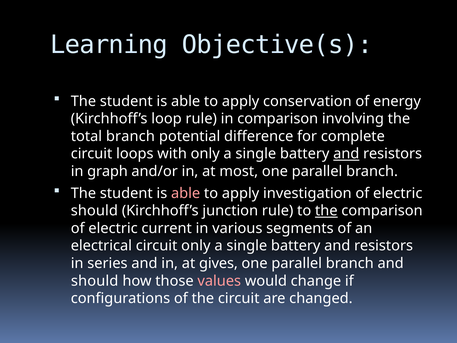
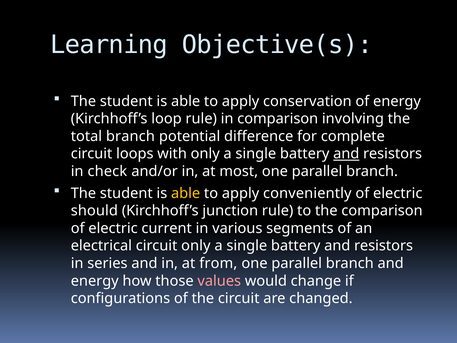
graph: graph -> check
able at (186, 193) colour: pink -> yellow
investigation: investigation -> conveniently
the at (326, 211) underline: present -> none
gives: gives -> from
should at (95, 281): should -> energy
